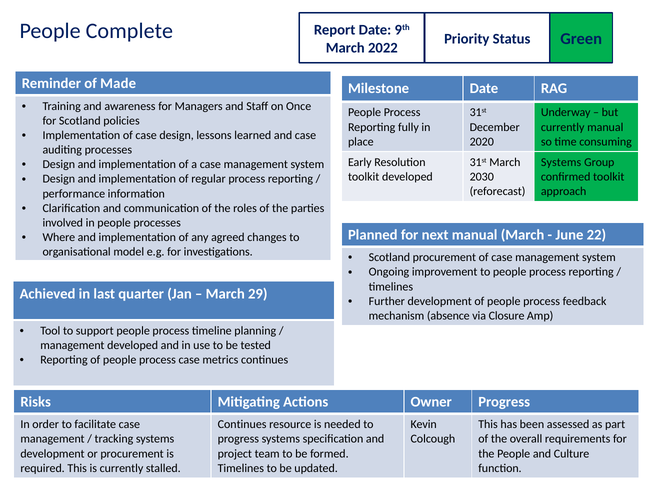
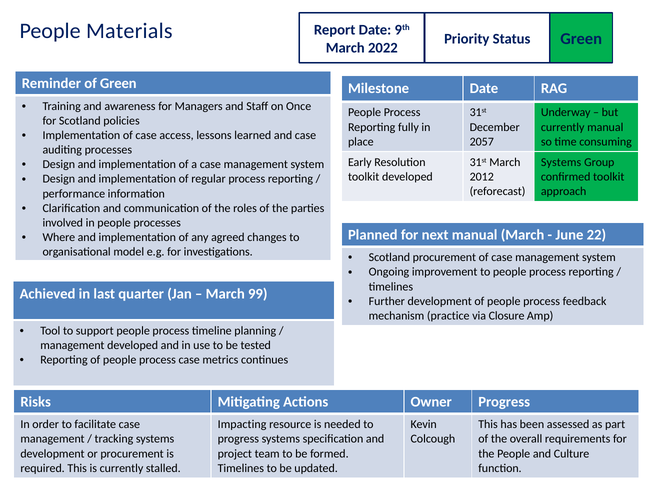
Complete: Complete -> Materials
of Made: Made -> Green
case design: design -> access
2020: 2020 -> 2057
2030: 2030 -> 2012
29: 29 -> 99
absence: absence -> practice
Continues at (242, 424): Continues -> Impacting
